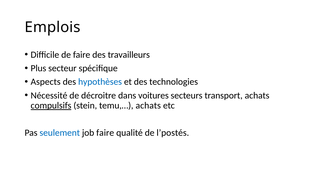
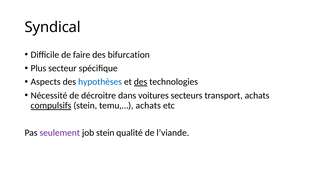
Emplois: Emplois -> Syndical
travailleurs: travailleurs -> bifurcation
des at (141, 82) underline: none -> present
seulement colour: blue -> purple
job faire: faire -> stein
l’postés: l’postés -> l’viande
